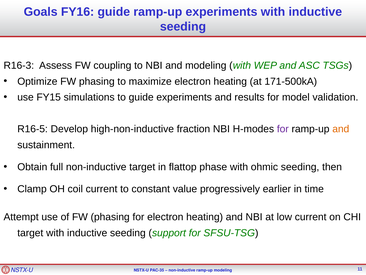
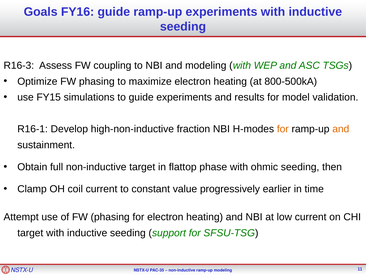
171-500kA: 171-500kA -> 800-500kA
R16-5: R16-5 -> R16-1
for at (283, 129) colour: purple -> orange
